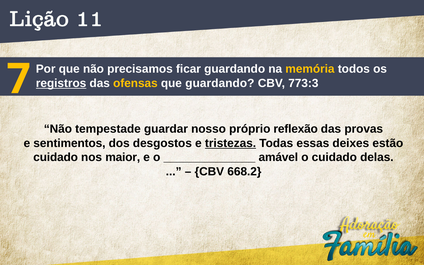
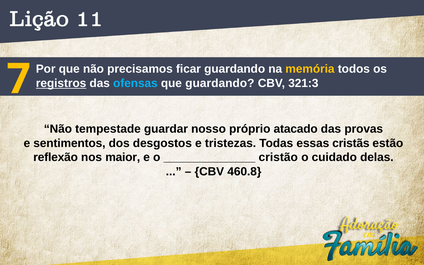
ofensas colour: yellow -> light blue
773:3: 773:3 -> 321:3
reflexão: reflexão -> atacado
tristezas underline: present -> none
deixes: deixes -> cristãs
cuidado at (56, 157): cuidado -> reflexão
amável: amável -> cristão
668.2: 668.2 -> 460.8
